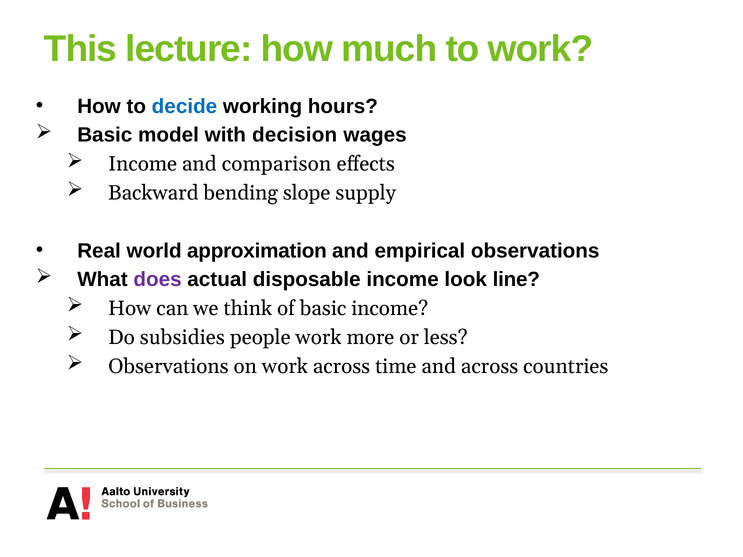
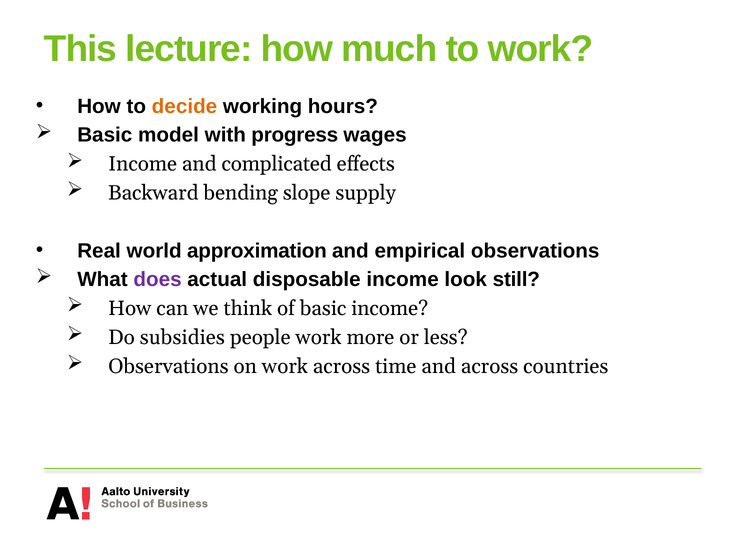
decide colour: blue -> orange
decision: decision -> progress
comparison: comparison -> complicated
line: line -> still
